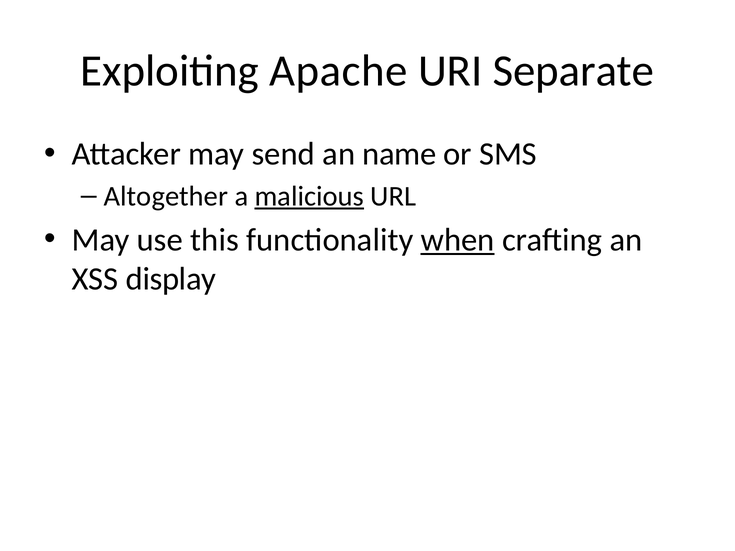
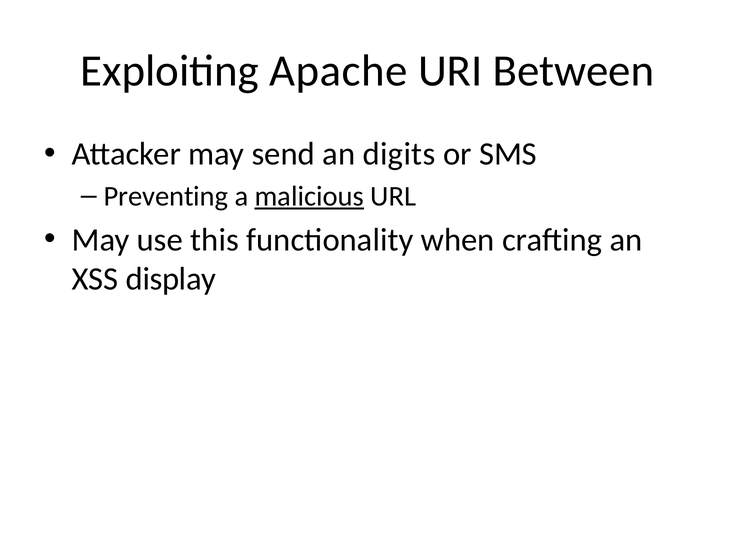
Separate: Separate -> Between
name: name -> digits
Altogether: Altogether -> Preventing
when underline: present -> none
